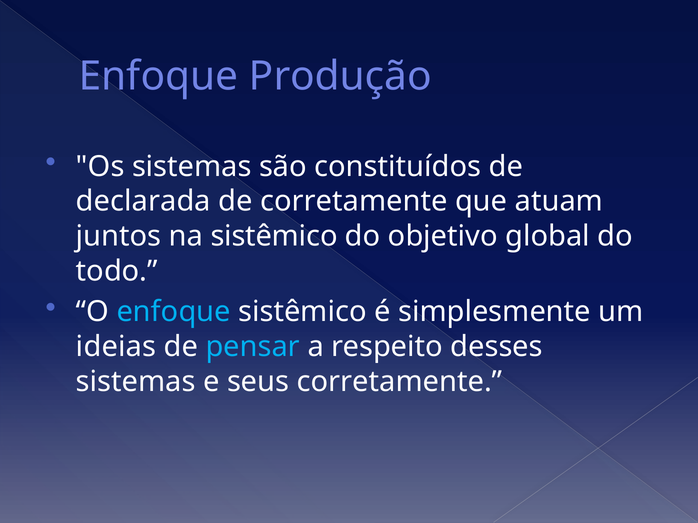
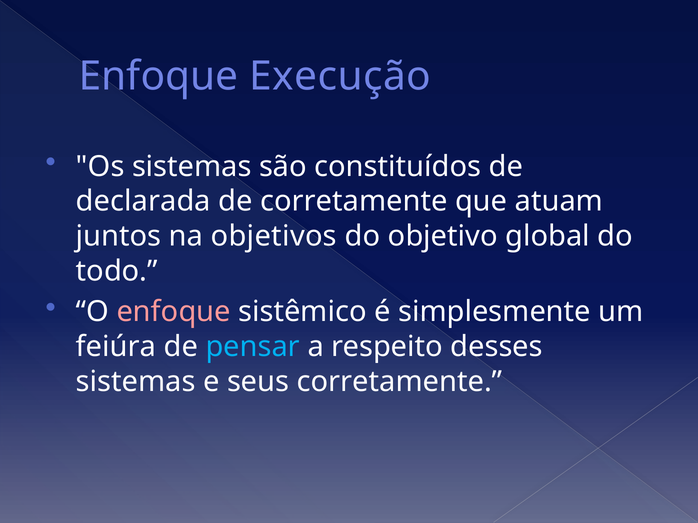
Produção: Produção -> Execução
na sistêmico: sistêmico -> objetivos
enfoque at (174, 312) colour: light blue -> pink
ideias: ideias -> feiúra
